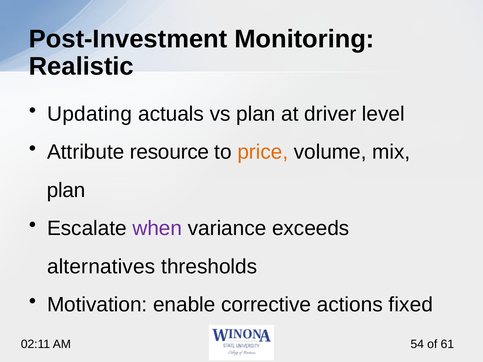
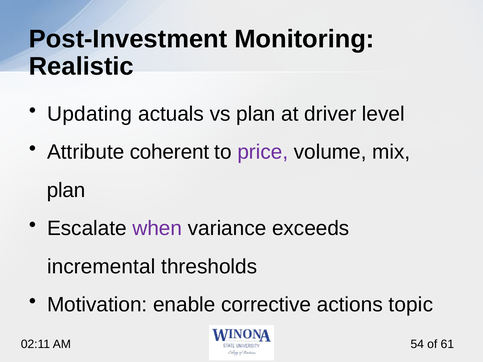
resource: resource -> coherent
price colour: orange -> purple
alternatives: alternatives -> incremental
fixed: fixed -> topic
